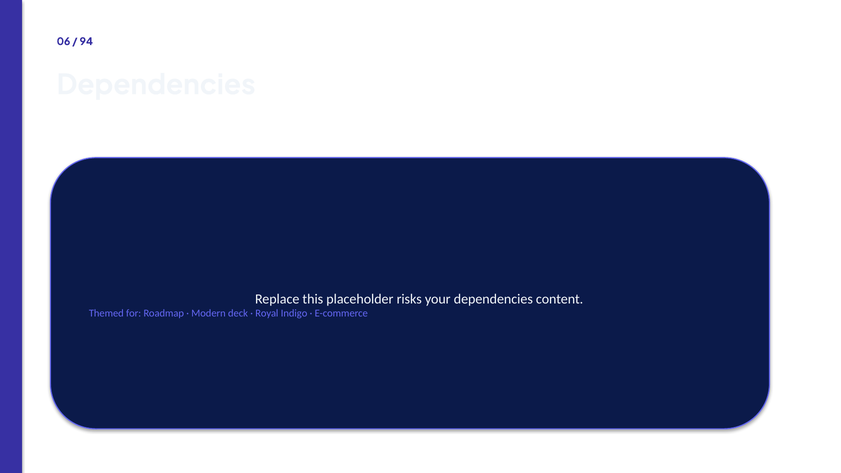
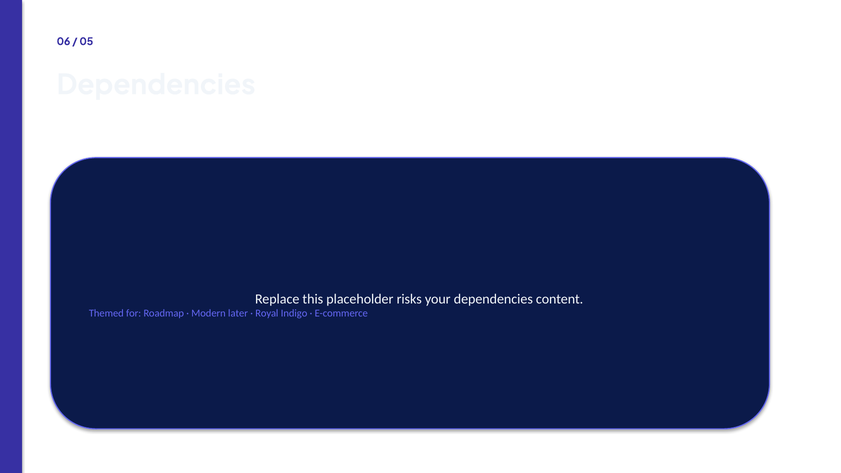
94: 94 -> 05
deck: deck -> later
